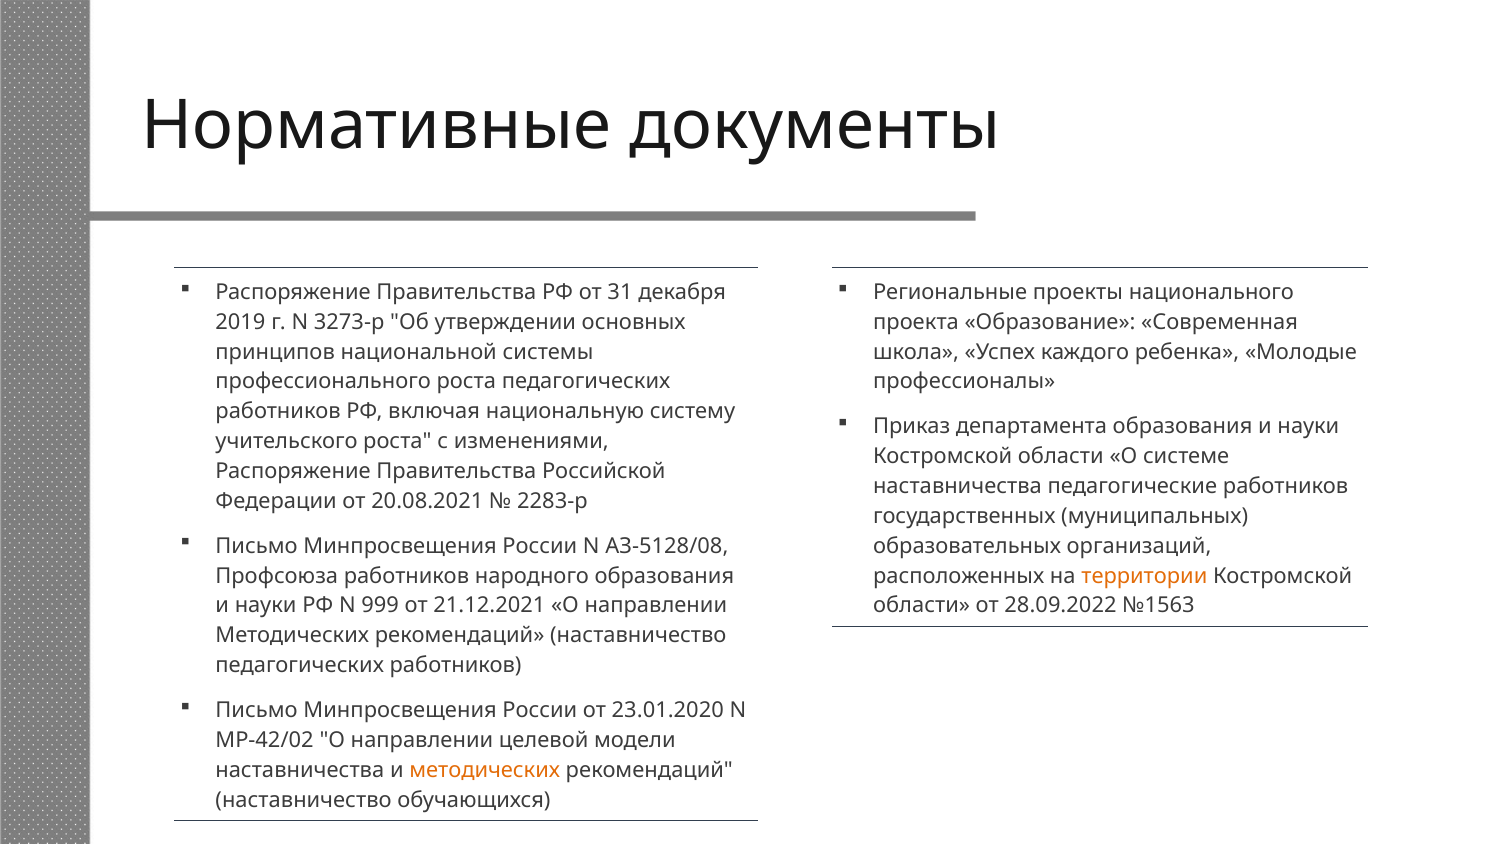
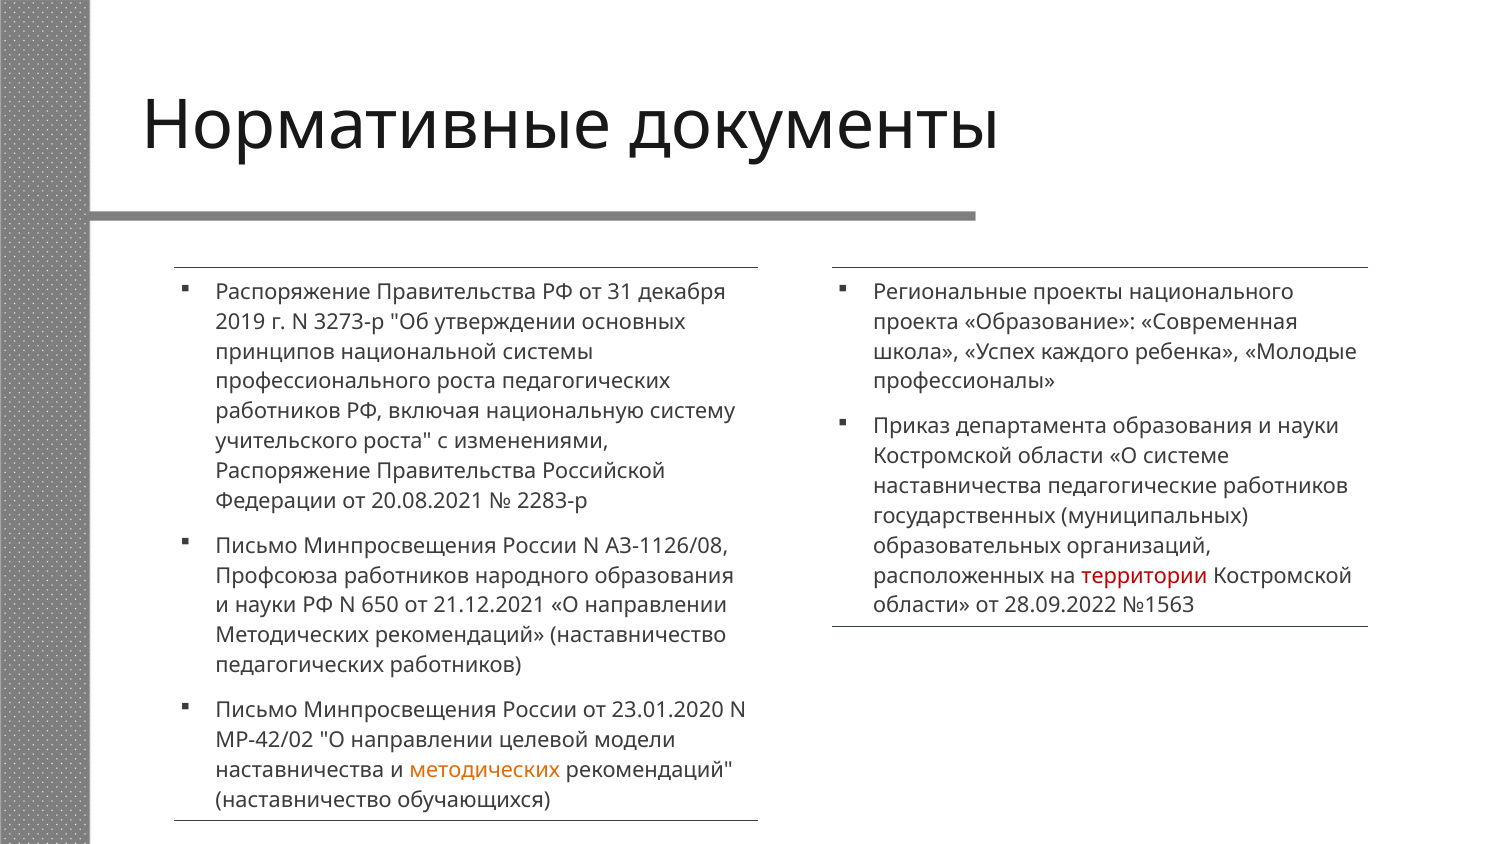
АЗ-5128/08: АЗ-5128/08 -> АЗ-1126/08
территории colour: orange -> red
999: 999 -> 650
